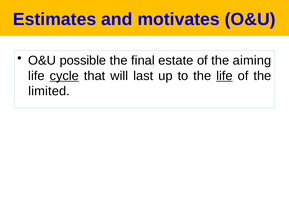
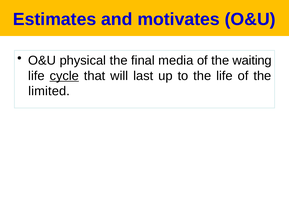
possible: possible -> physical
estate: estate -> media
aiming: aiming -> waiting
life at (224, 76) underline: present -> none
